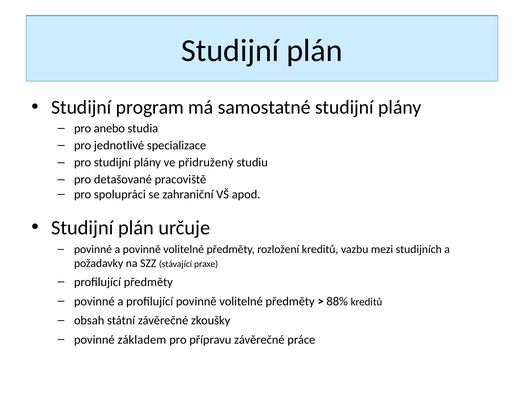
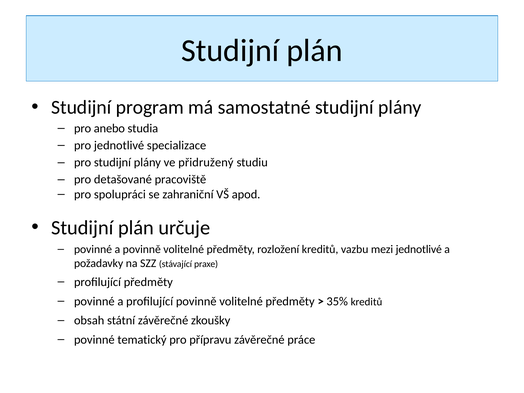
mezi studijních: studijních -> jednotlivé
88%: 88% -> 35%
základem: základem -> tematický
